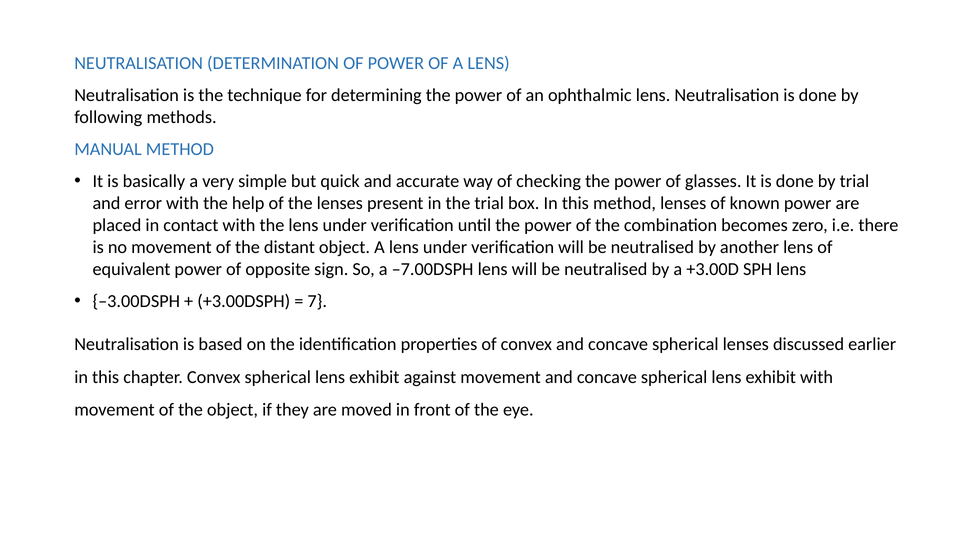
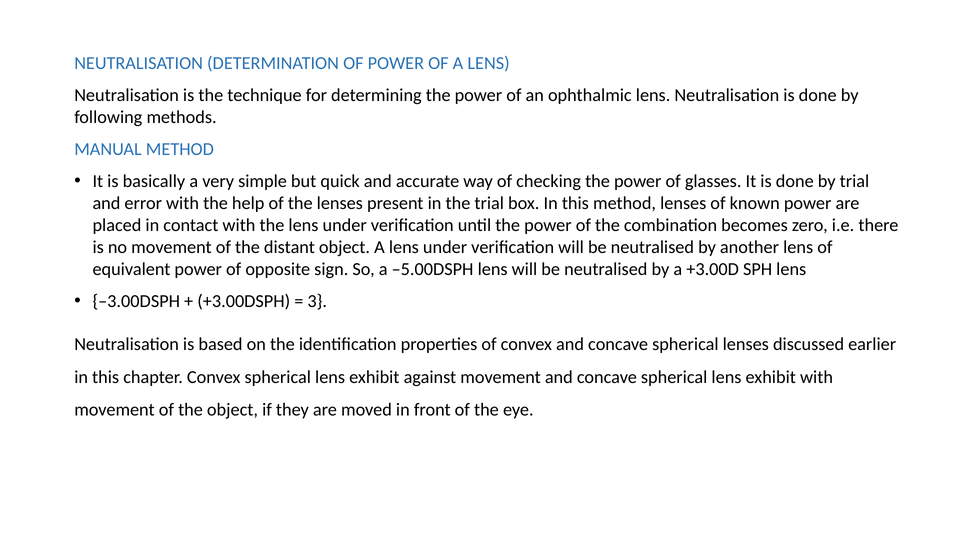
–7.00DSPH: –7.00DSPH -> –5.00DSPH
7: 7 -> 3
